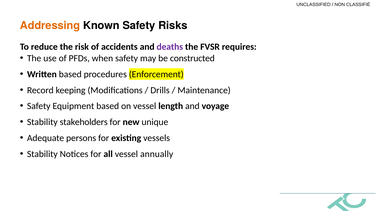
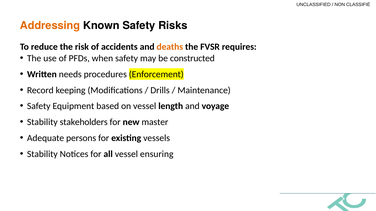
deaths colour: purple -> orange
Written based: based -> needs
unique: unique -> master
annually: annually -> ensuring
